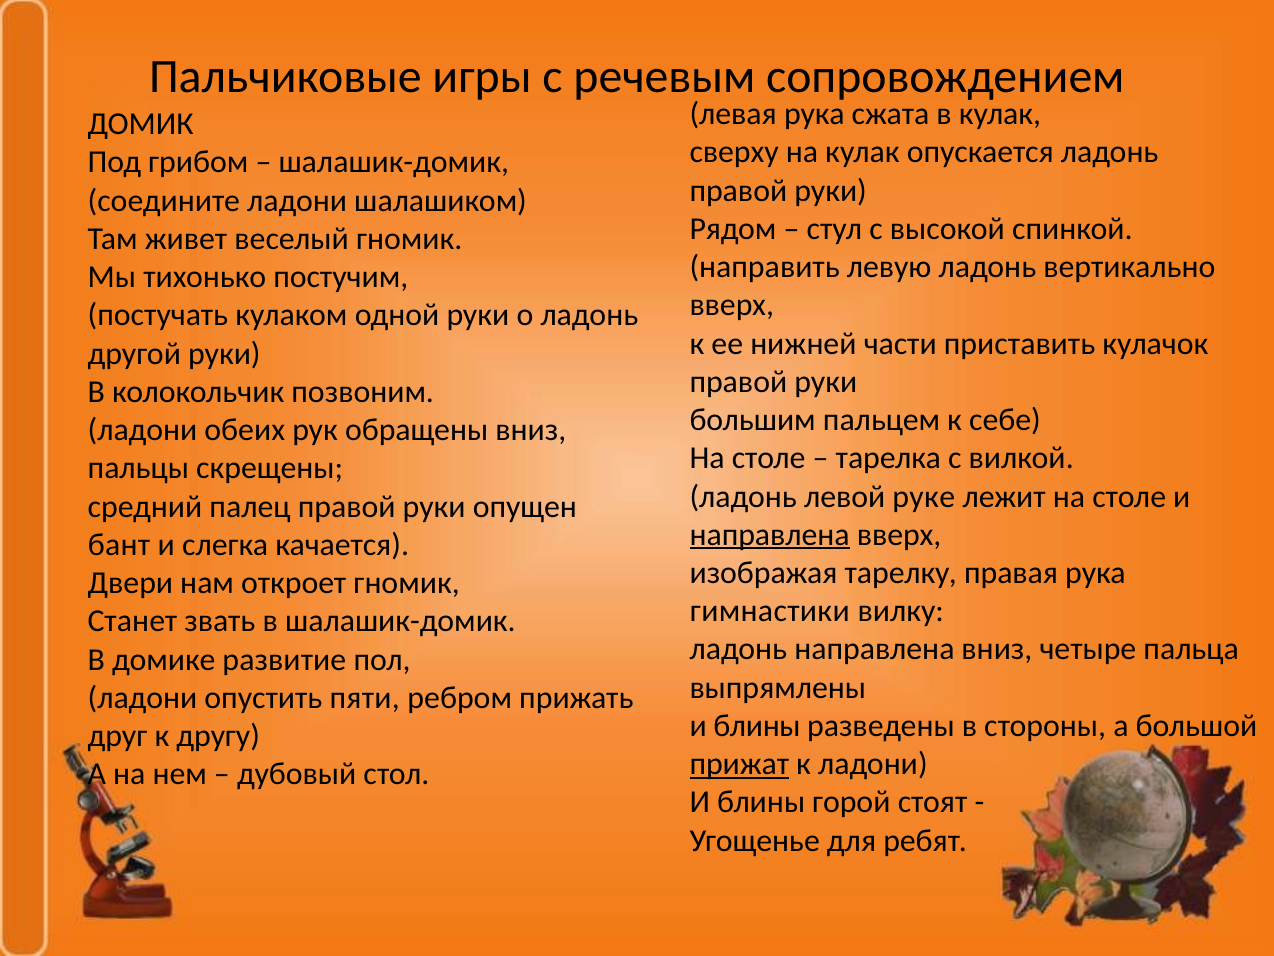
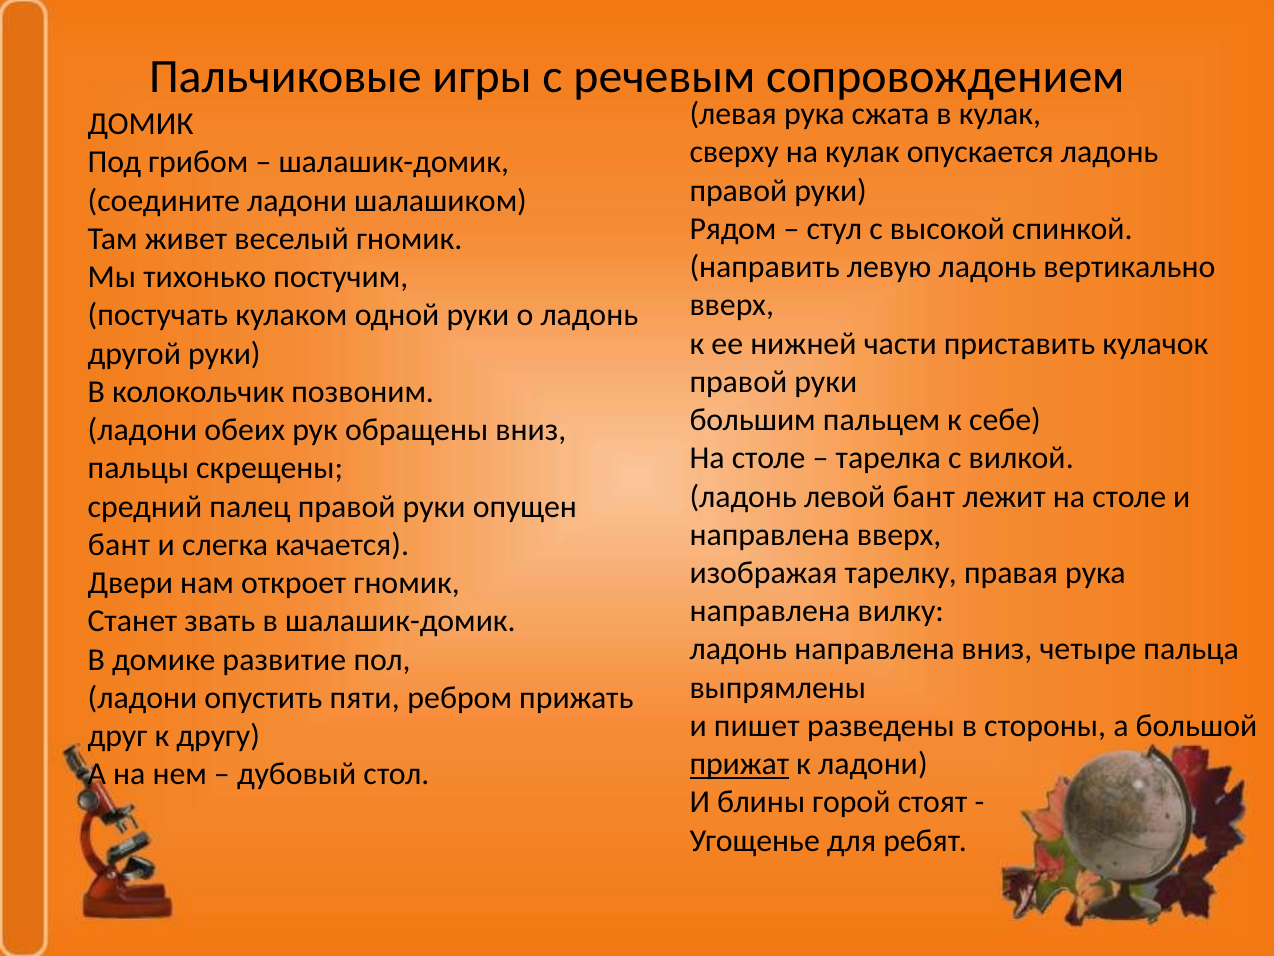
левой руке: руке -> бант
направлена at (770, 534) underline: present -> none
гимнастики at (770, 611): гимнастики -> направлена
блины at (757, 726): блины -> пишет
